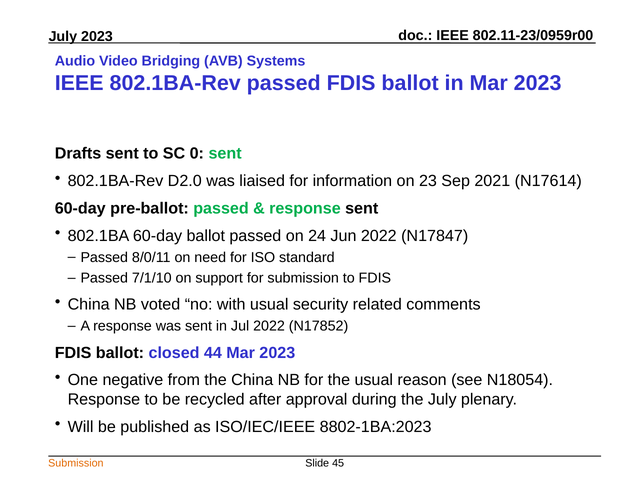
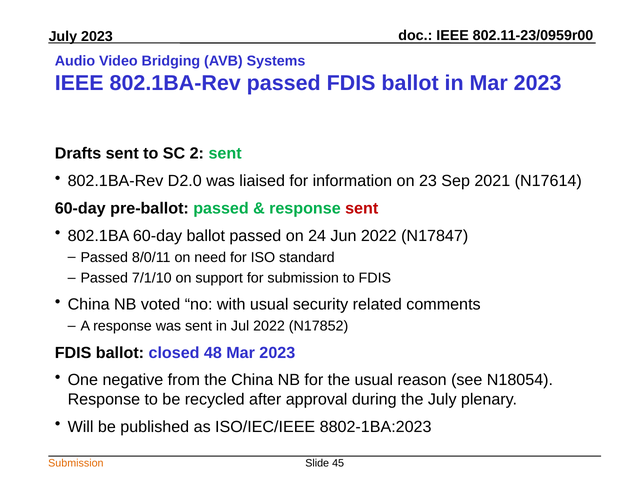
0: 0 -> 2
sent at (362, 208) colour: black -> red
44: 44 -> 48
